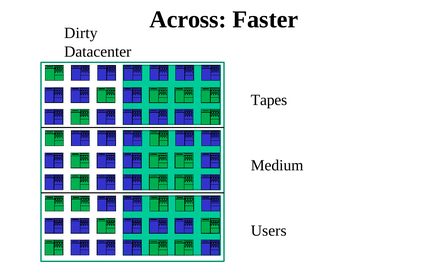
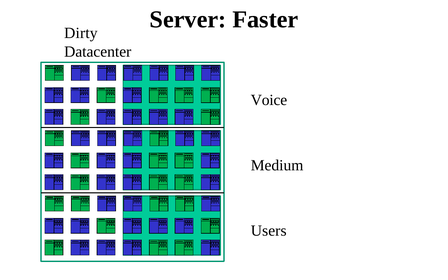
Across: Across -> Server
Tapes: Tapes -> Voice
